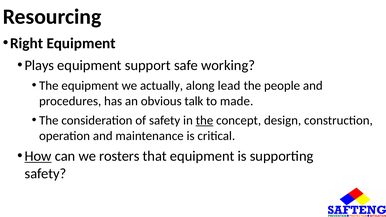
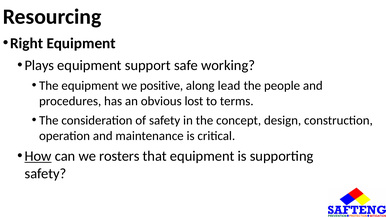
actually: actually -> positive
talk: talk -> lost
made: made -> terms
the at (204, 120) underline: present -> none
